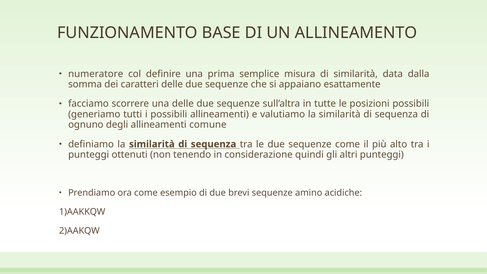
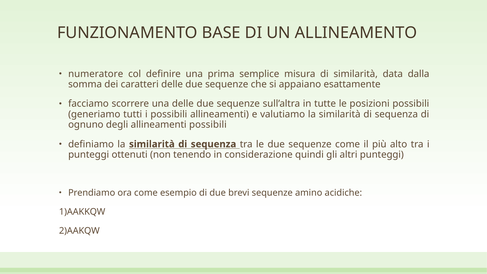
allineamenti comune: comune -> possibili
